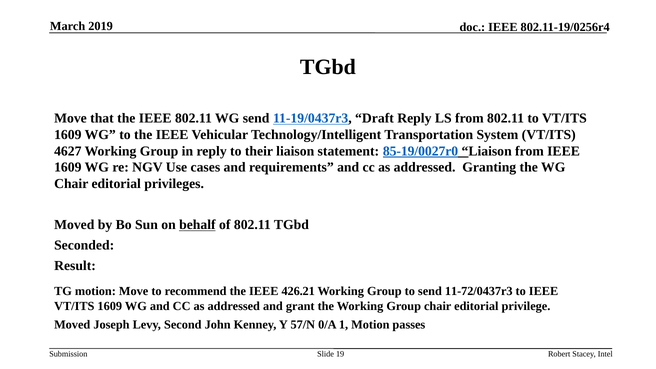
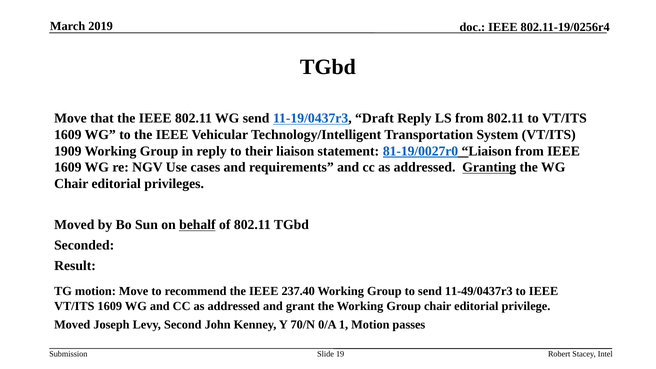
4627: 4627 -> 1909
85-19/0027r0: 85-19/0027r0 -> 81-19/0027r0
Granting underline: none -> present
426.21: 426.21 -> 237.40
11-72/0437r3: 11-72/0437r3 -> 11-49/0437r3
57/N: 57/N -> 70/N
